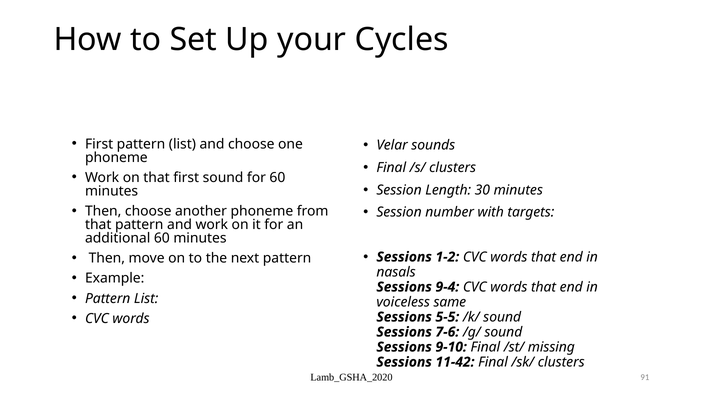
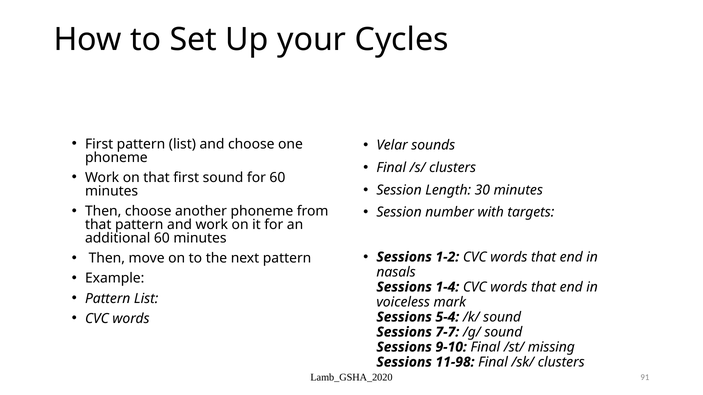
9-4: 9-4 -> 1-4
same: same -> mark
5-5: 5-5 -> 5-4
7-6: 7-6 -> 7-7
11-42: 11-42 -> 11-98
